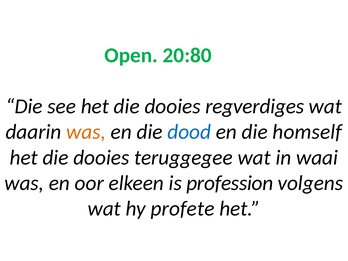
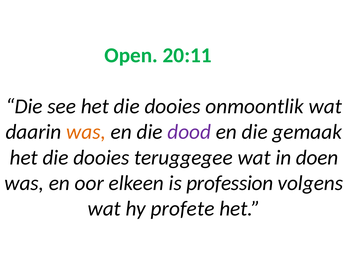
20:80: 20:80 -> 20:11
regverdiges: regverdiges -> onmoontlik
dood colour: blue -> purple
homself: homself -> gemaak
waai: waai -> doen
